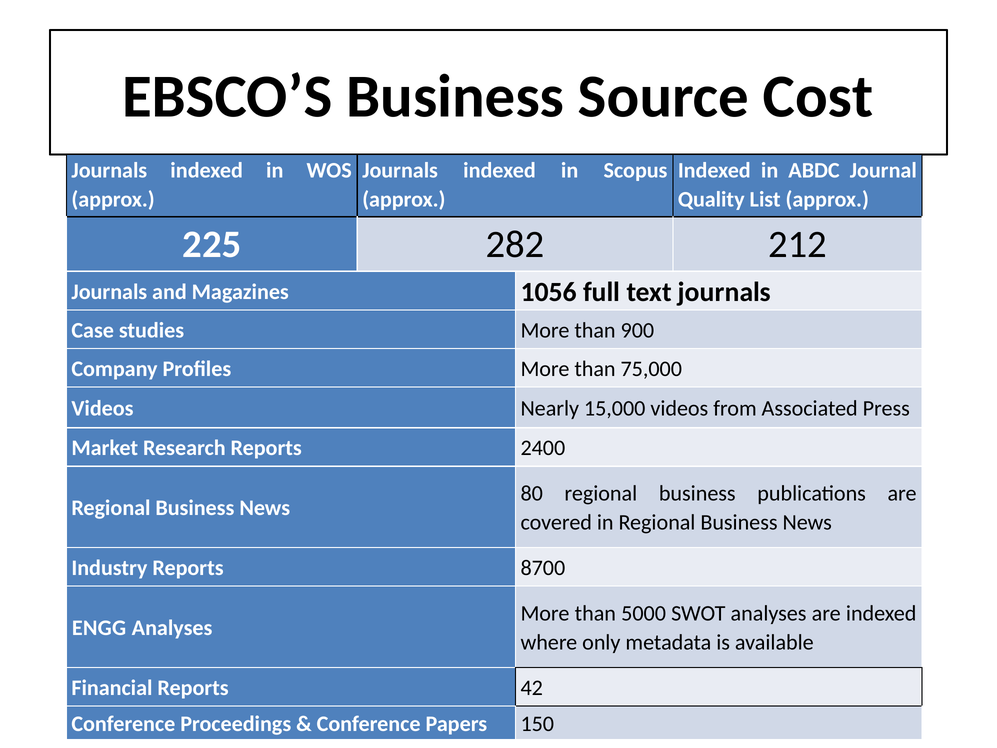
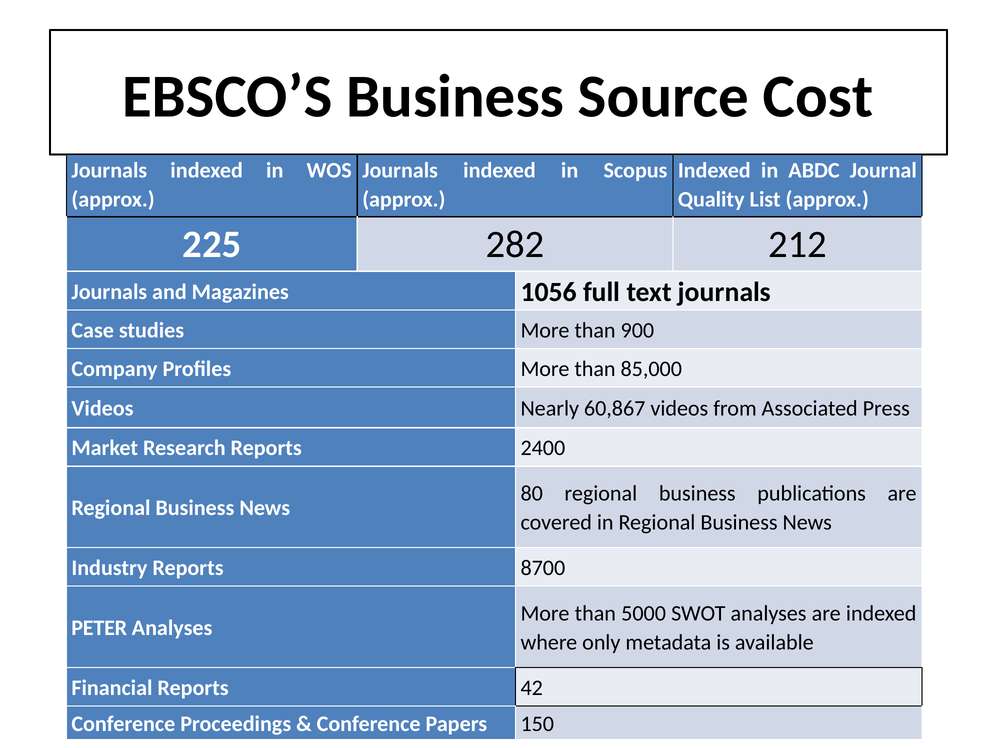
75,000: 75,000 -> 85,000
15,000: 15,000 -> 60,867
ENGG: ENGG -> PETER
